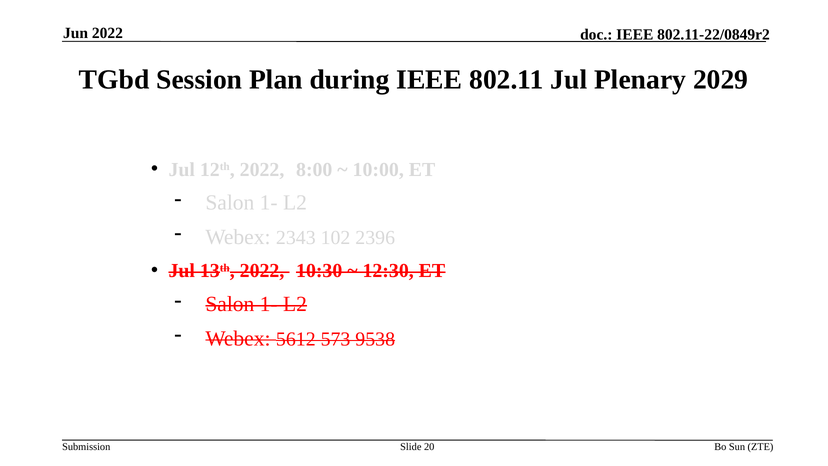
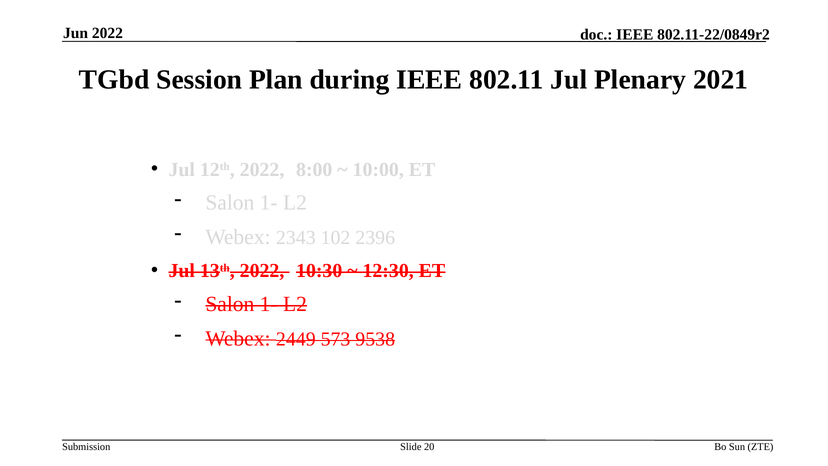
2029: 2029 -> 2021
5612: 5612 -> 2449
